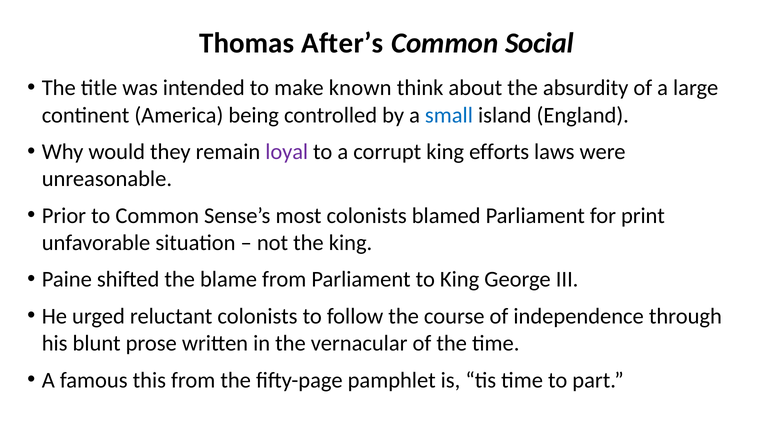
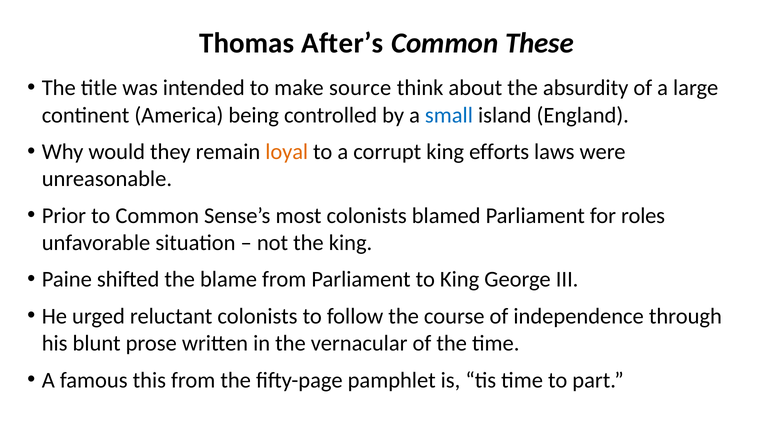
Social: Social -> These
known: known -> source
loyal colour: purple -> orange
print: print -> roles
